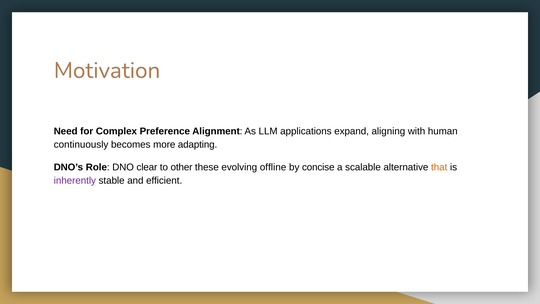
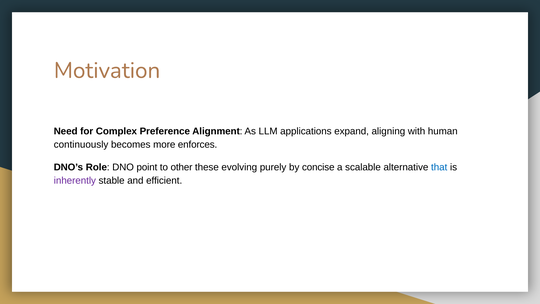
adapting: adapting -> enforces
clear: clear -> point
offline: offline -> purely
that colour: orange -> blue
